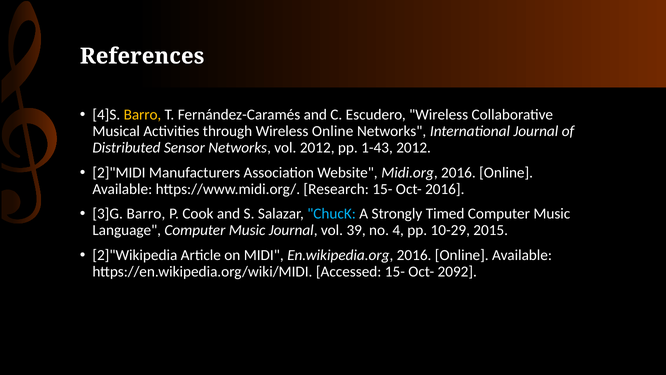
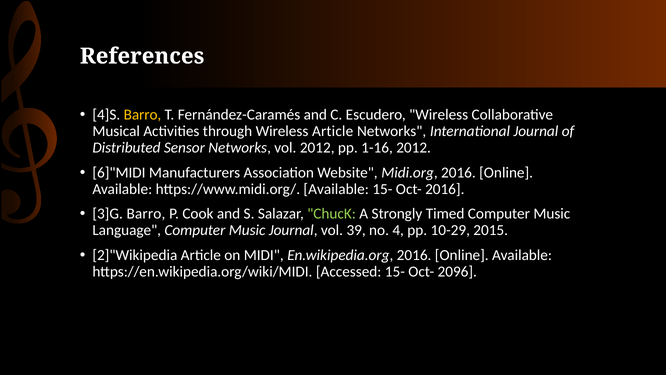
Wireless Online: Online -> Article
1-43: 1-43 -> 1-16
2]"MIDI: 2]"MIDI -> 6]"MIDI
https://www.midi.org/ Research: Research -> Available
ChucK colour: light blue -> light green
2092: 2092 -> 2096
